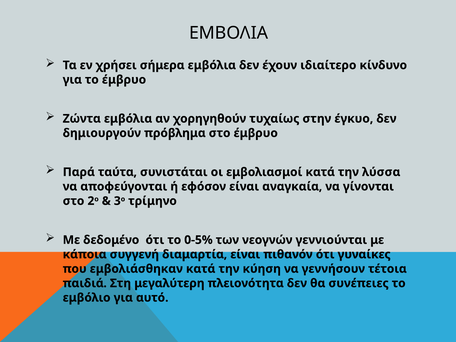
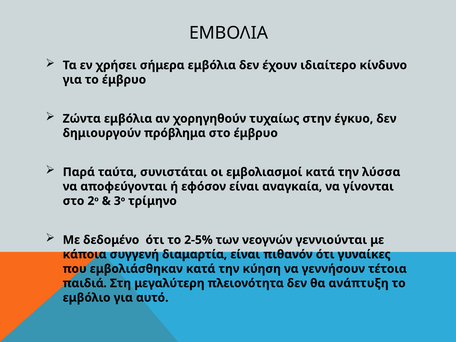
0-5%: 0-5% -> 2-5%
συνέπειες: συνέπειες -> ανάπτυξη
